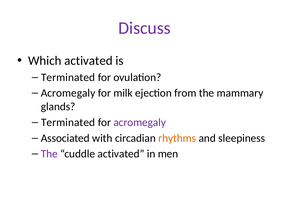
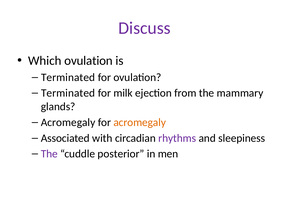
Which activated: activated -> ovulation
Acromegaly at (68, 93): Acromegaly -> Terminated
Terminated at (68, 122): Terminated -> Acromegaly
acromegaly at (140, 122) colour: purple -> orange
rhythms colour: orange -> purple
cuddle activated: activated -> posterior
